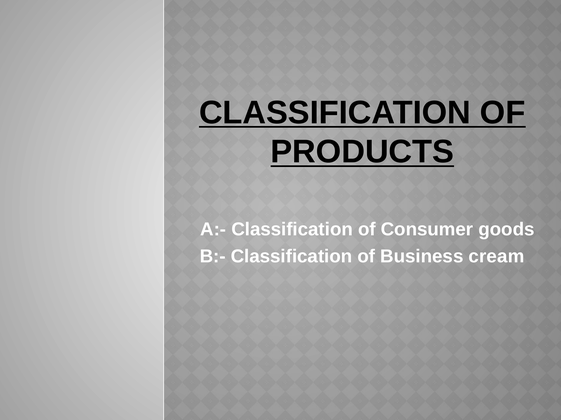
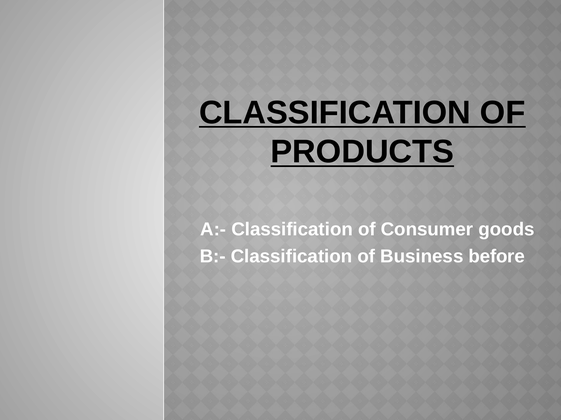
cream: cream -> before
